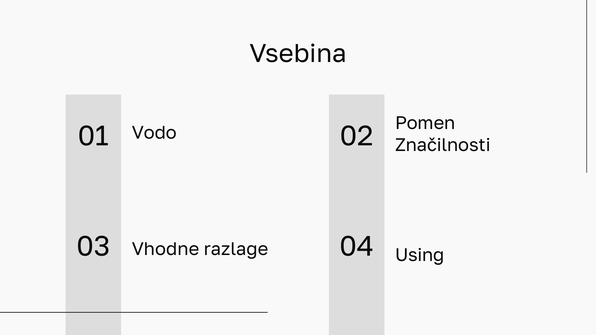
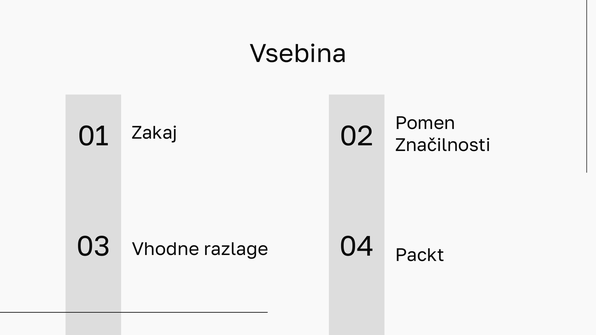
Vodo: Vodo -> Zakaj
Using: Using -> Packt
